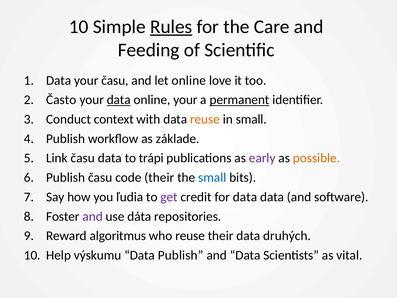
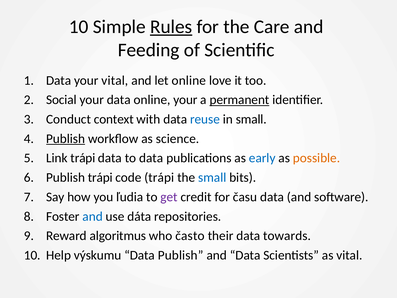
your času: času -> vital
Často: Často -> Social
data at (119, 100) underline: present -> none
reuse at (205, 119) colour: orange -> blue
Publish at (66, 139) underline: none -> present
základe: základe -> science
Link času: času -> trápi
to trápi: trápi -> data
early colour: purple -> blue
Publish času: času -> trápi
code their: their -> trápi
for data: data -> času
and at (93, 216) colour: purple -> blue
who reuse: reuse -> často
druhých: druhých -> towards
